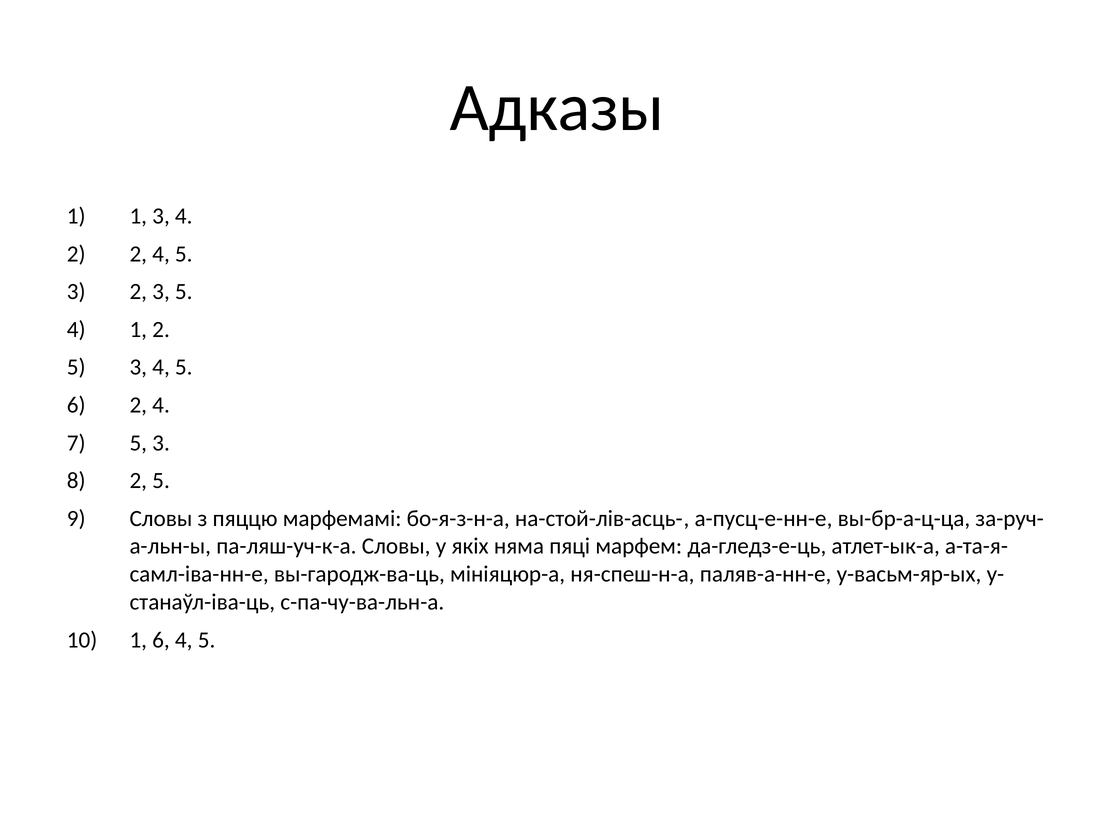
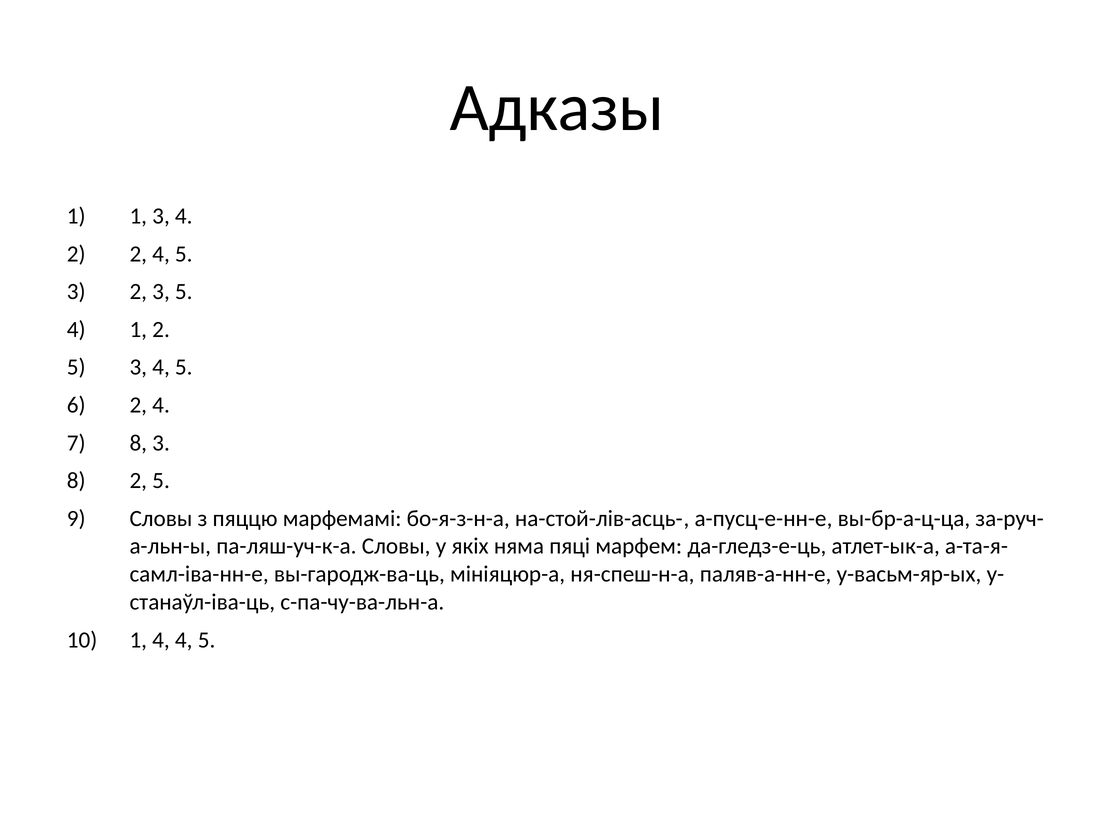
5 at (138, 443): 5 -> 8
1 6: 6 -> 4
